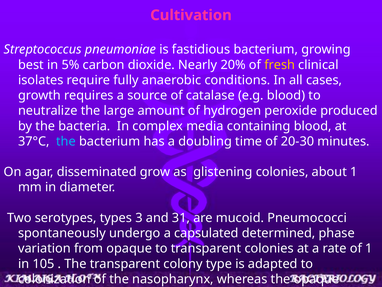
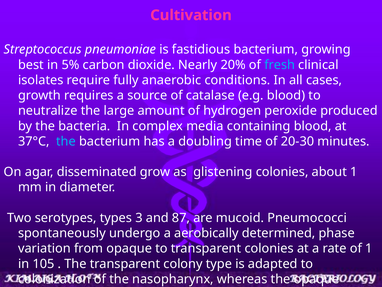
fresh colour: yellow -> light blue
31: 31 -> 87
capsulated: capsulated -> aerobically
